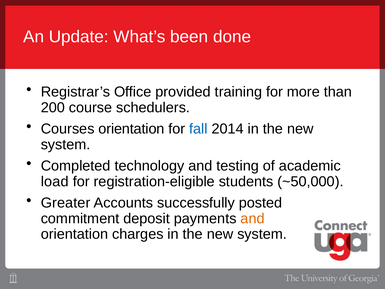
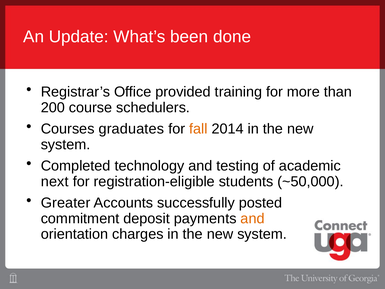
Courses orientation: orientation -> graduates
fall colour: blue -> orange
load: load -> next
